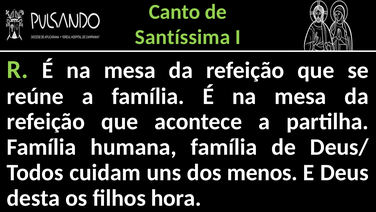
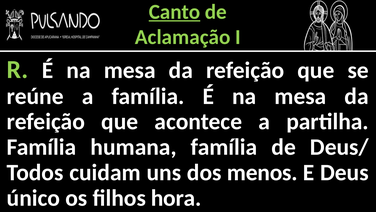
Canto underline: none -> present
Santíssima: Santíssima -> Aclamação
desta: desta -> único
